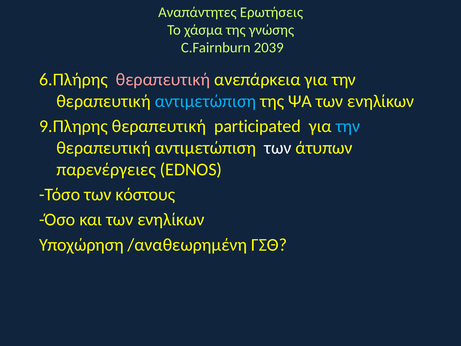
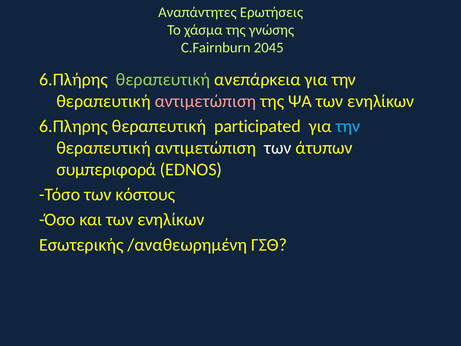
2039: 2039 -> 2045
θεραπευτική at (163, 80) colour: pink -> light green
αντιμετώπιση at (205, 101) colour: light blue -> pink
9.Πληρης: 9.Πληρης -> 6.Πληρης
παρενέργειες: παρενέργειες -> συμπεριφορά
Υποχώρηση: Υποχώρηση -> Εσωτερικής
